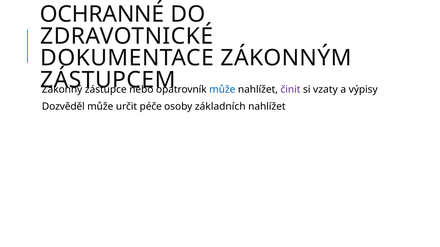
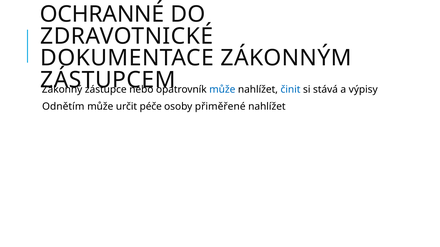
činit colour: purple -> blue
vzaty: vzaty -> stává
Dozvěděl: Dozvěděl -> Odnětím
základních: základních -> přiměřené
